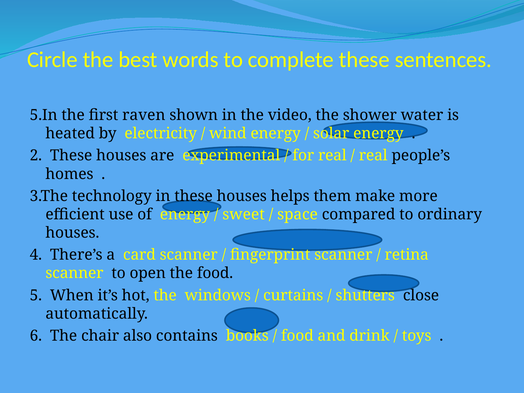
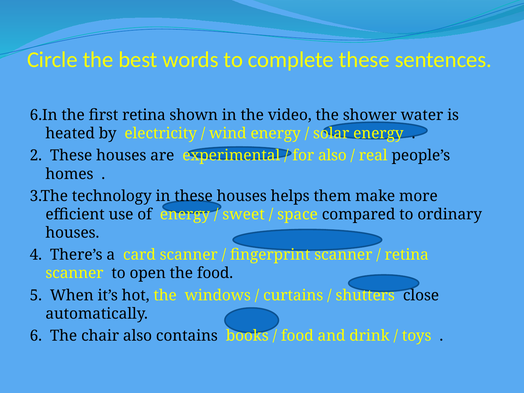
5.In: 5.In -> 6.In
first raven: raven -> retina
for real: real -> also
